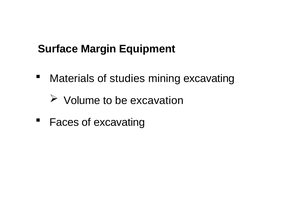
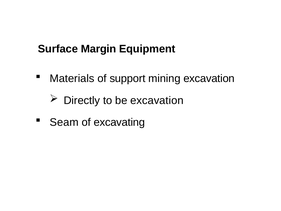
studies: studies -> support
mining excavating: excavating -> excavation
Volume: Volume -> Directly
Faces: Faces -> Seam
